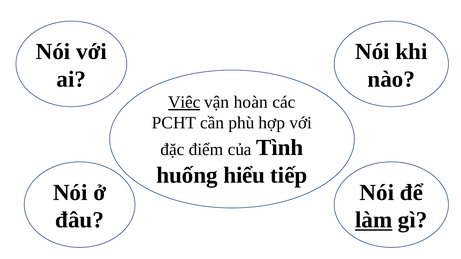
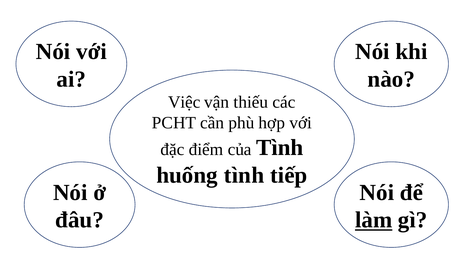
Việc underline: present -> none
hoàn: hoàn -> thiếu
huống hiểu: hiểu -> tình
